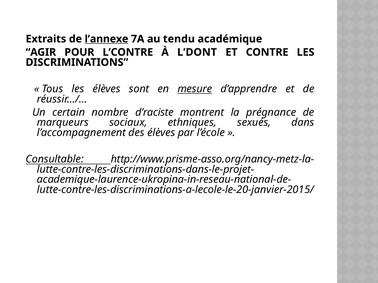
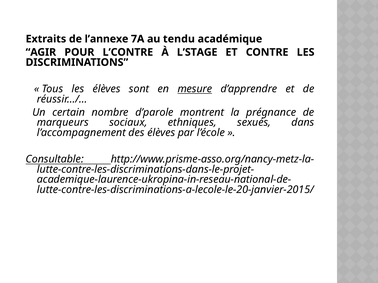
l’annexe underline: present -> none
L’DONT: L’DONT -> L’STAGE
d’raciste: d’raciste -> d’parole
